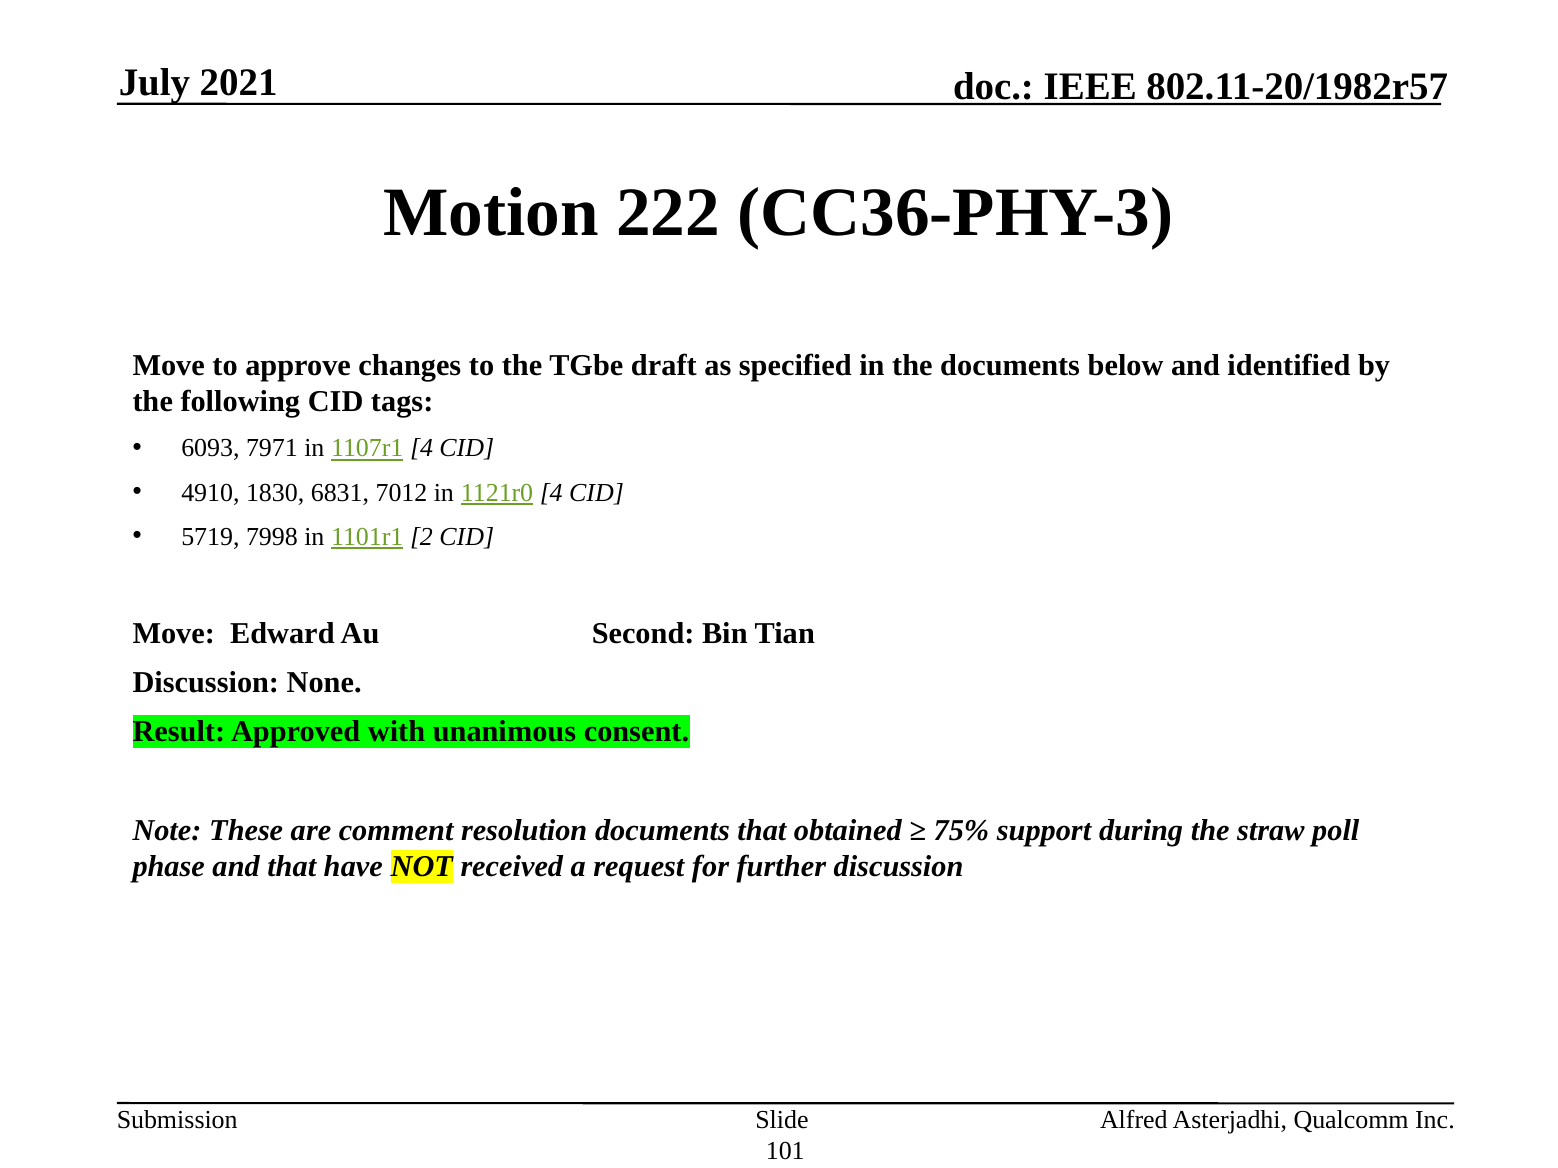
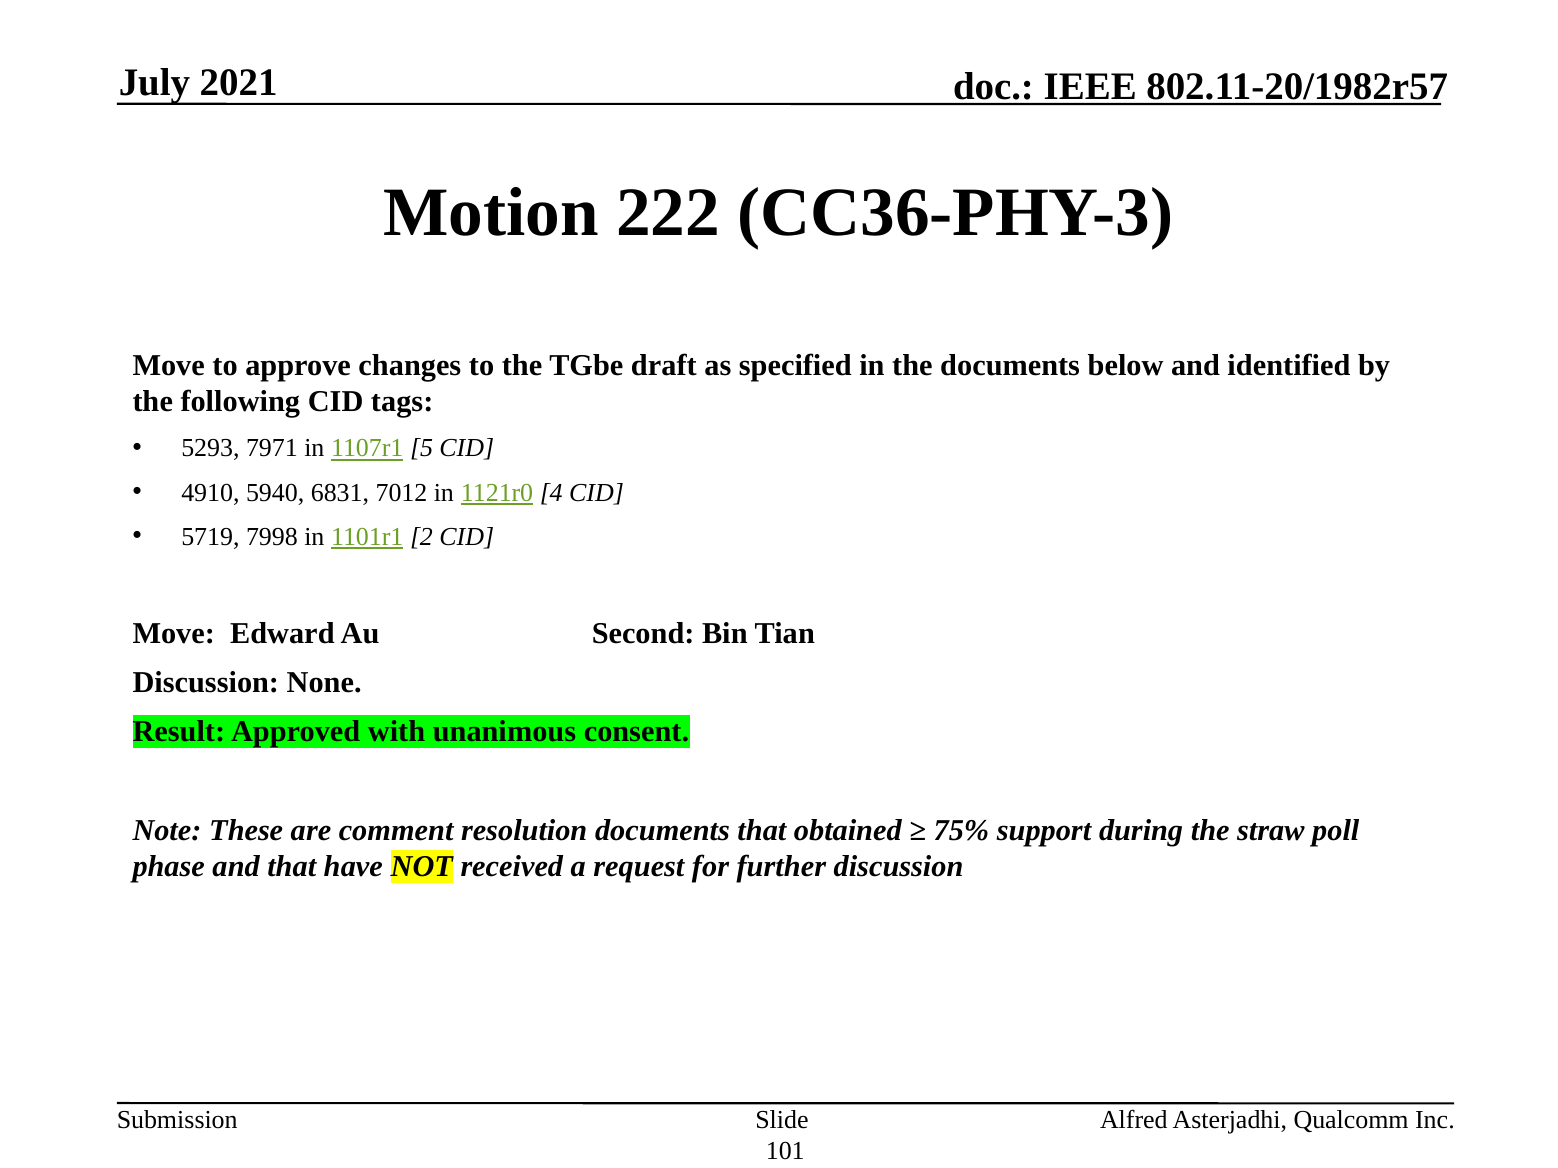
6093: 6093 -> 5293
1107r1 4: 4 -> 5
1830: 1830 -> 5940
